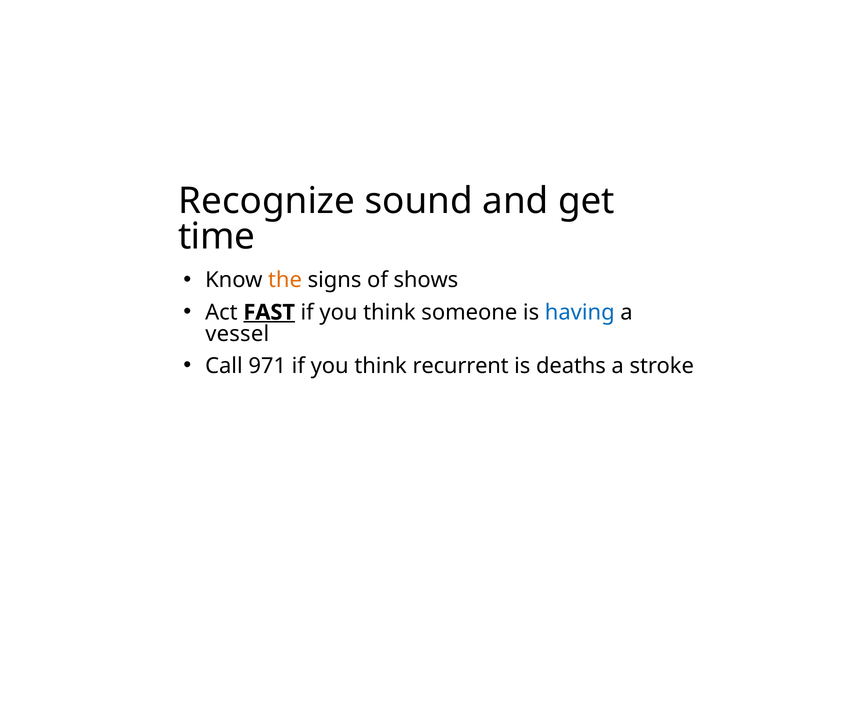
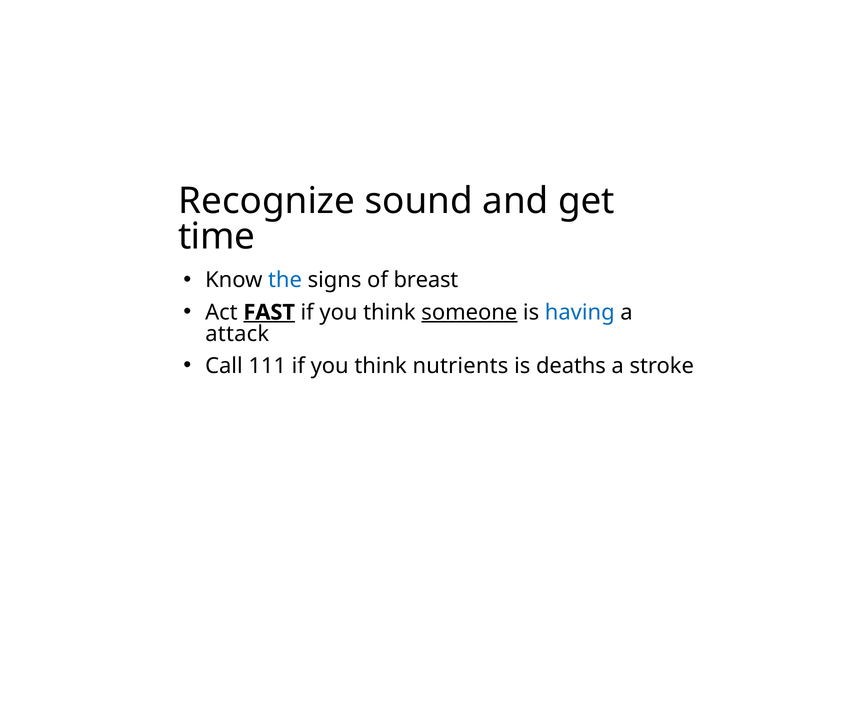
the colour: orange -> blue
shows: shows -> breast
someone underline: none -> present
vessel: vessel -> attack
971: 971 -> 111
recurrent: recurrent -> nutrients
